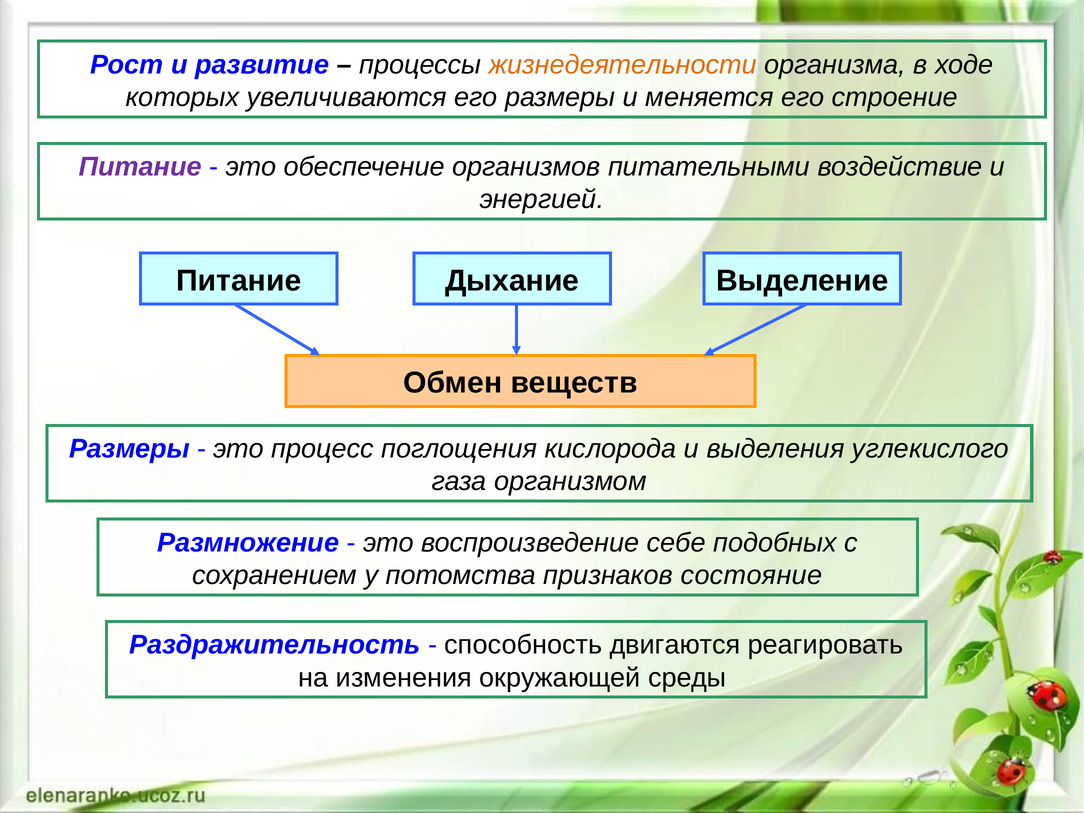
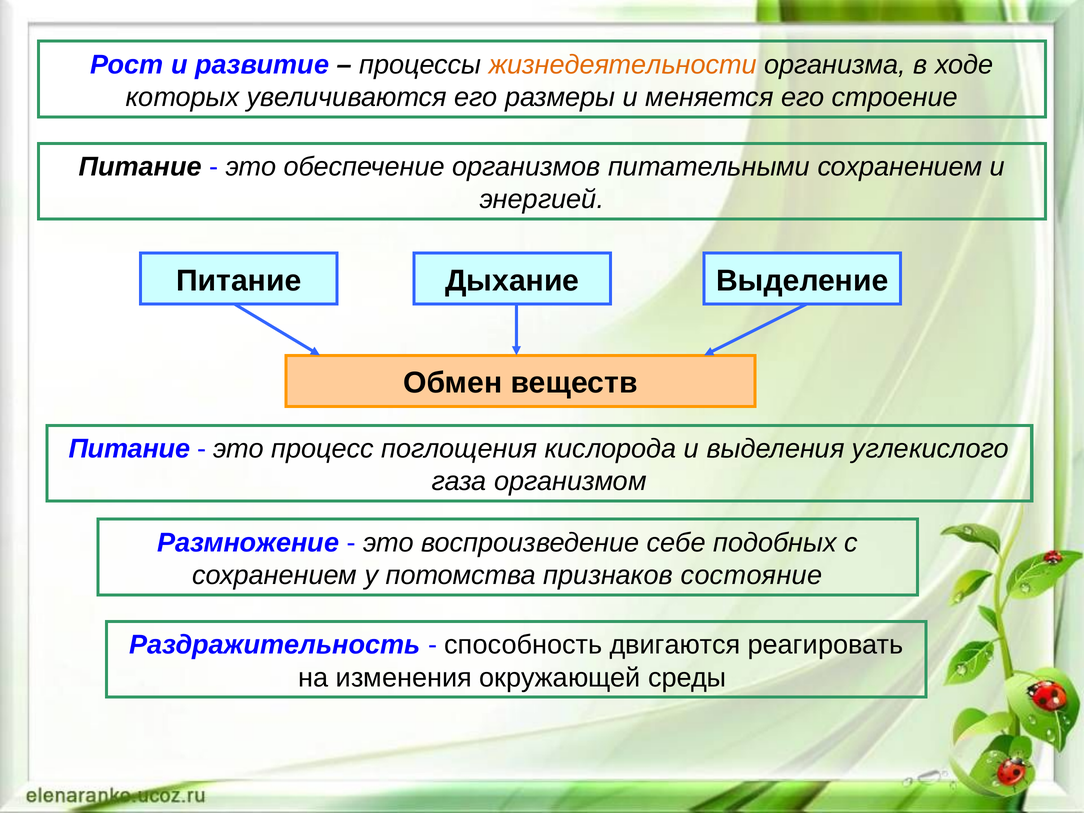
Питание at (140, 167) colour: purple -> black
питательными воздействие: воздействие -> сохранением
Размеры at (129, 449): Размеры -> Питание
